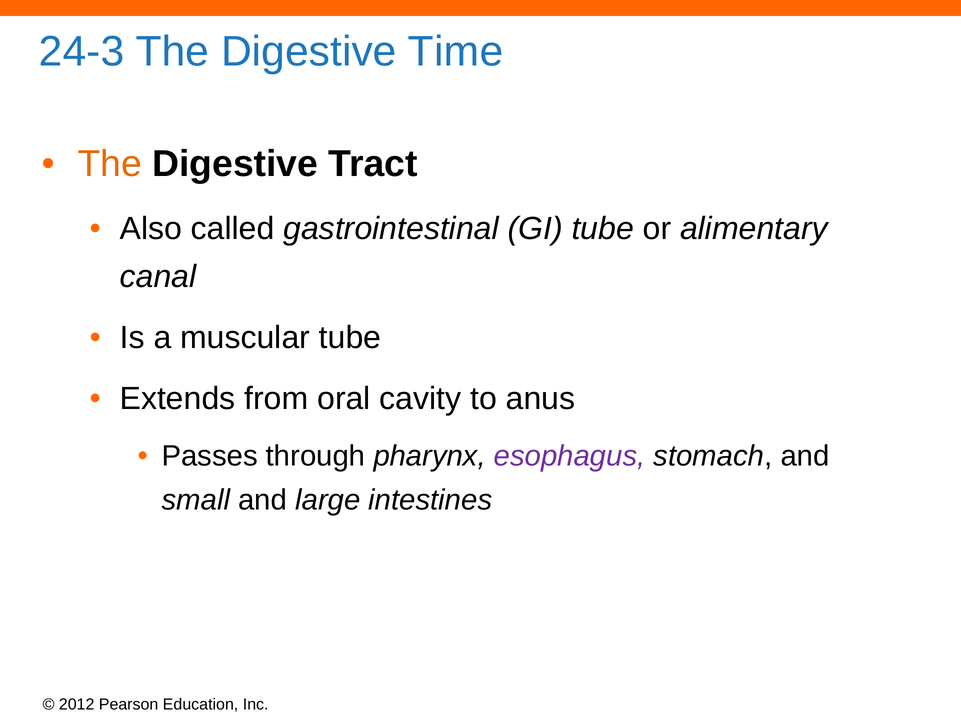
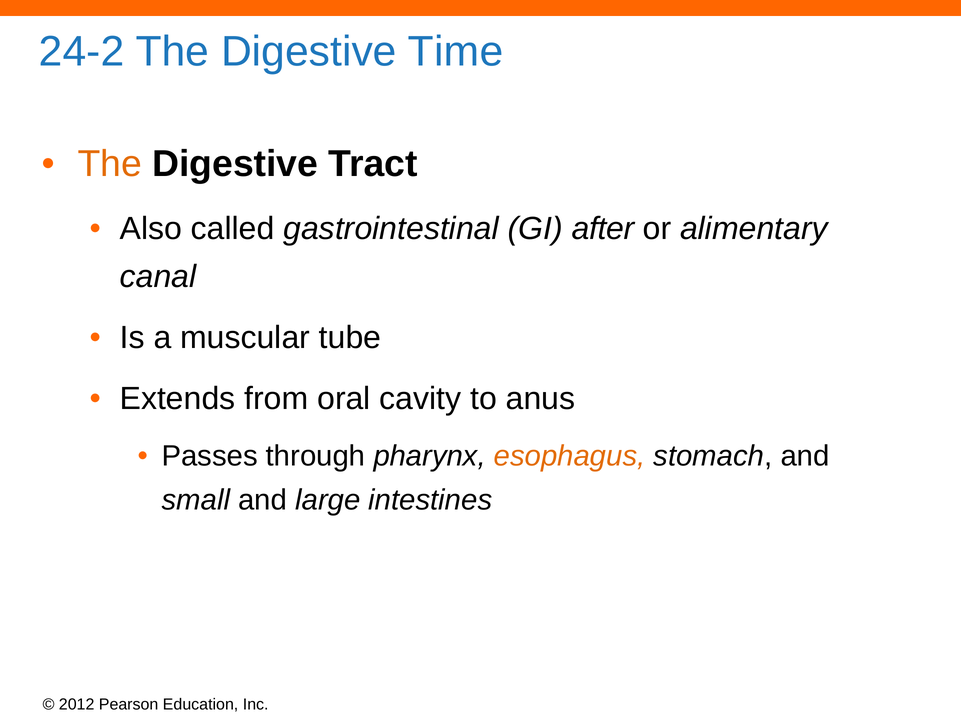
24-3: 24-3 -> 24-2
GI tube: tube -> after
esophagus colour: purple -> orange
